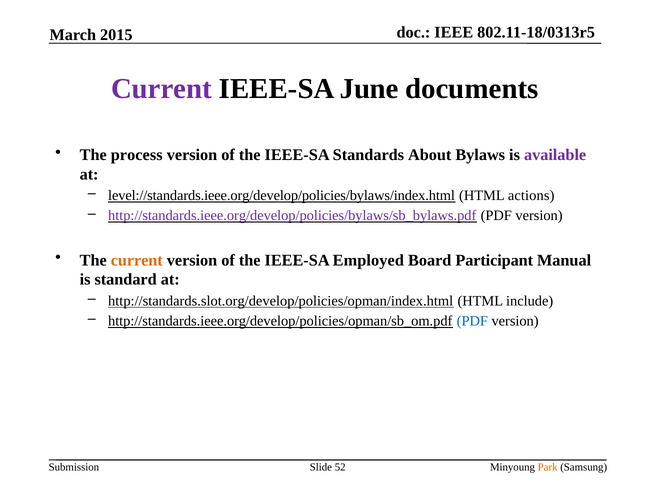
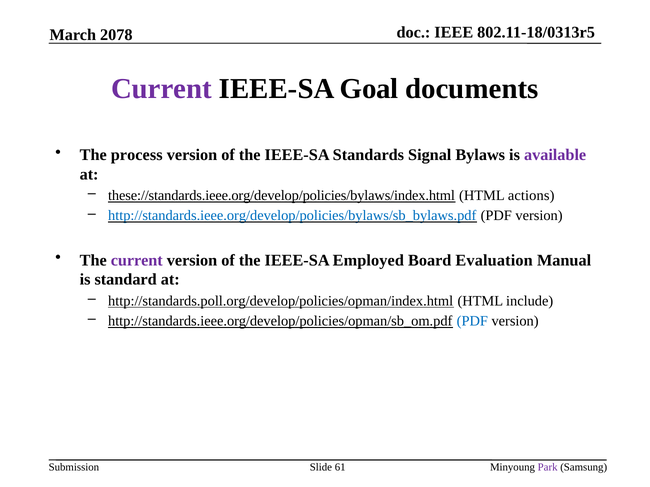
2015: 2015 -> 2078
June: June -> Goal
About: About -> Signal
level://standards.ieee.org/develop/policies/bylaws/index.html: level://standards.ieee.org/develop/policies/bylaws/index.html -> these://standards.ieee.org/develop/policies/bylaws/index.html
http://standards.ieee.org/develop/policies/bylaws/sb_bylaws.pdf colour: purple -> blue
current at (137, 260) colour: orange -> purple
Participant: Participant -> Evaluation
http://standards.slot.org/develop/policies/opman/index.html: http://standards.slot.org/develop/policies/opman/index.html -> http://standards.poll.org/develop/policies/opman/index.html
52: 52 -> 61
Park colour: orange -> purple
